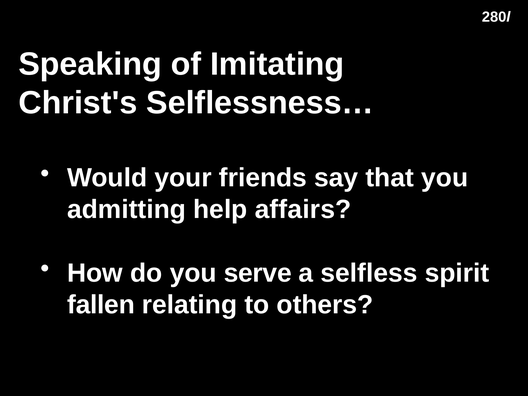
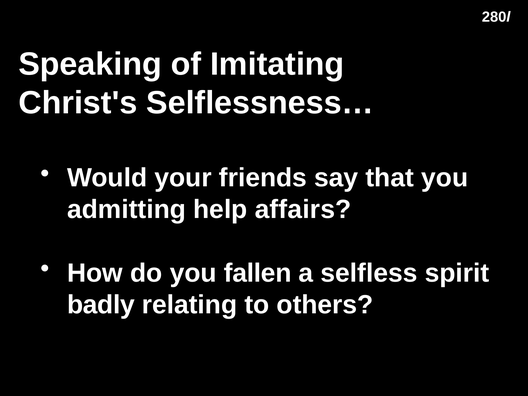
serve: serve -> fallen
fallen: fallen -> badly
